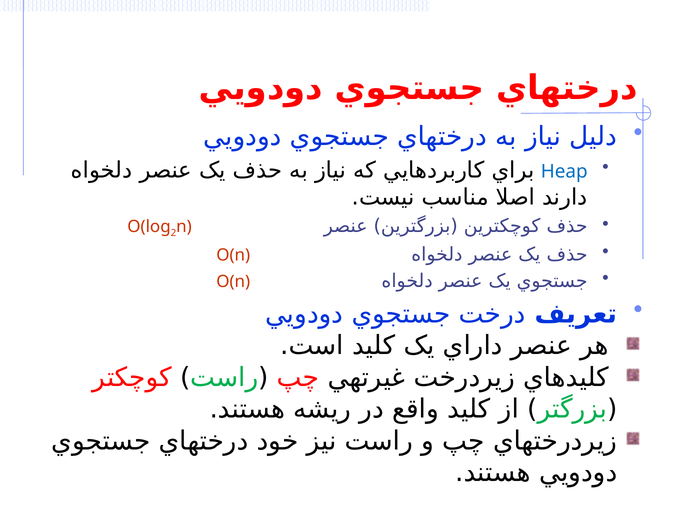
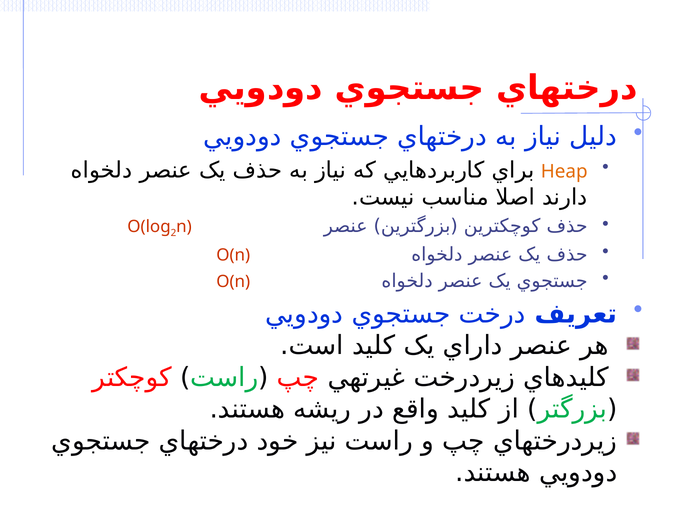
Heap colour: blue -> orange
